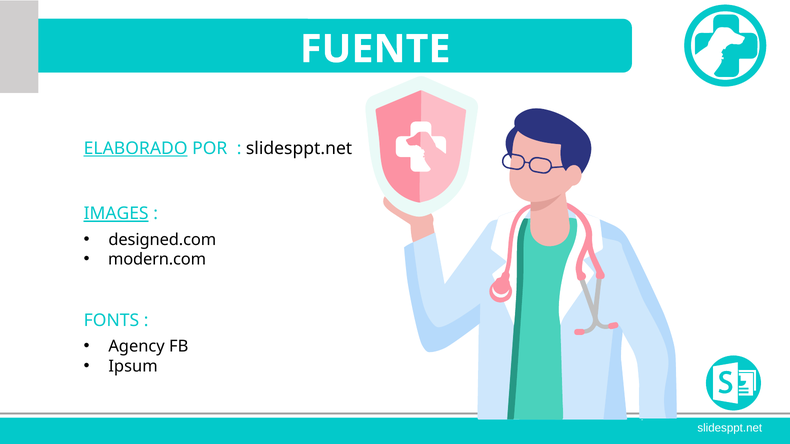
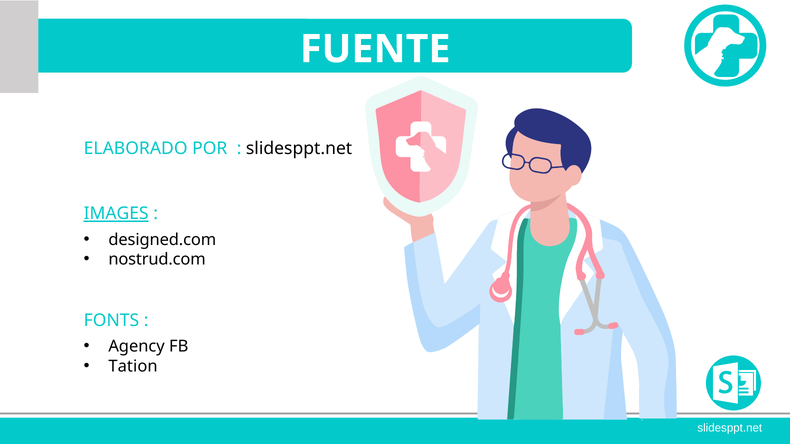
ELABORADO underline: present -> none
modern.com: modern.com -> nostrud.com
Ipsum: Ipsum -> Tation
